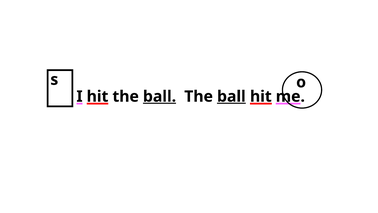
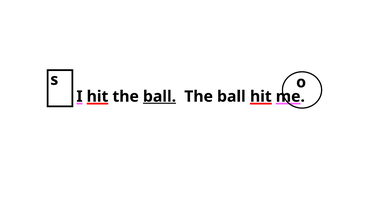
ball at (231, 96) underline: present -> none
